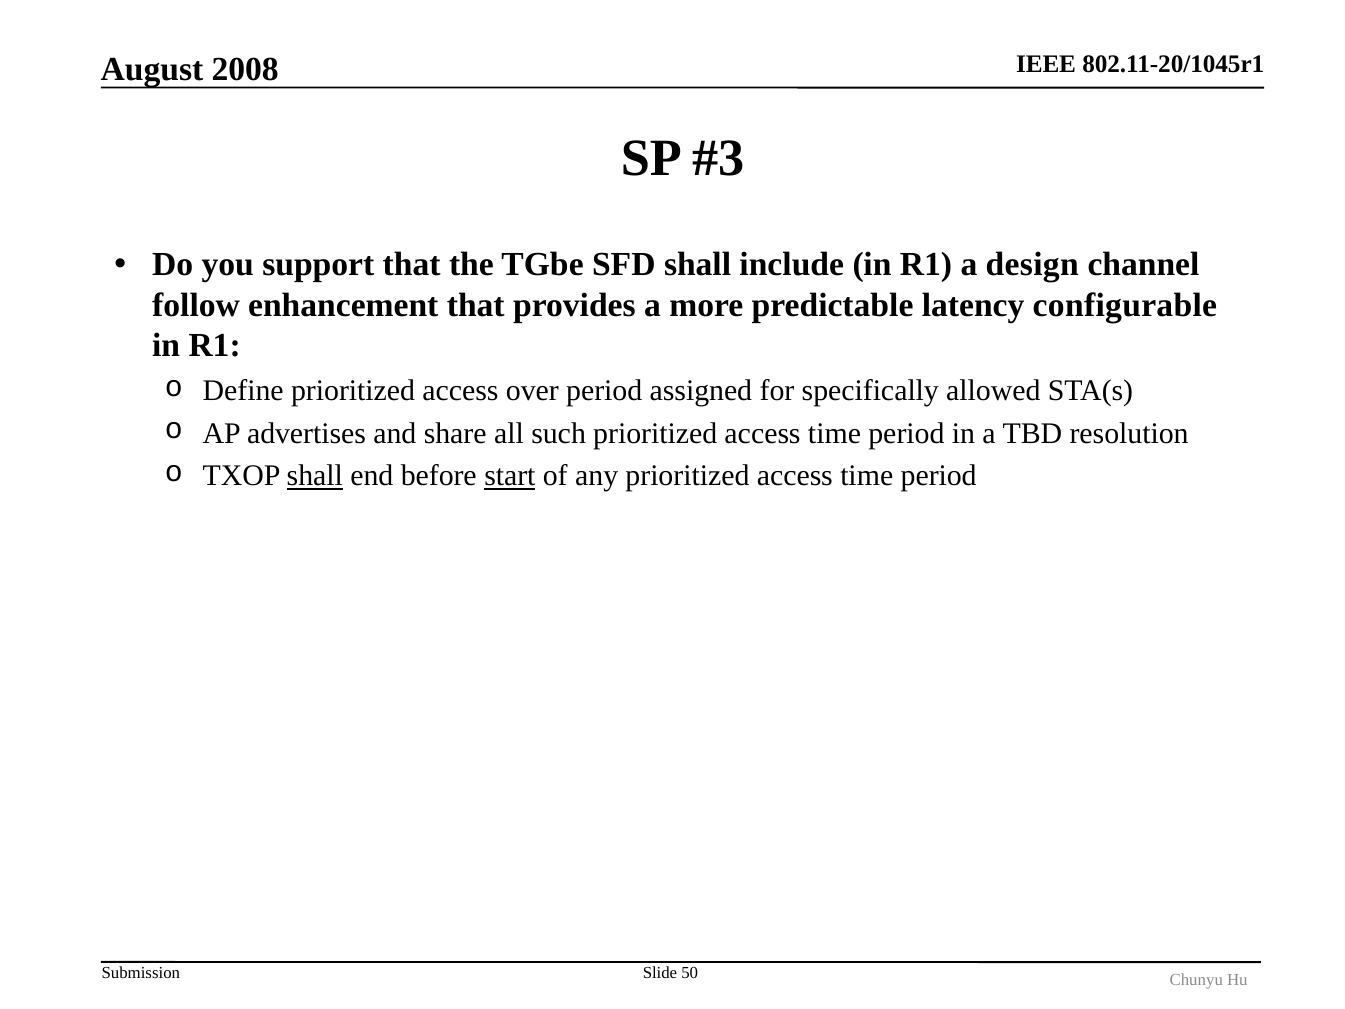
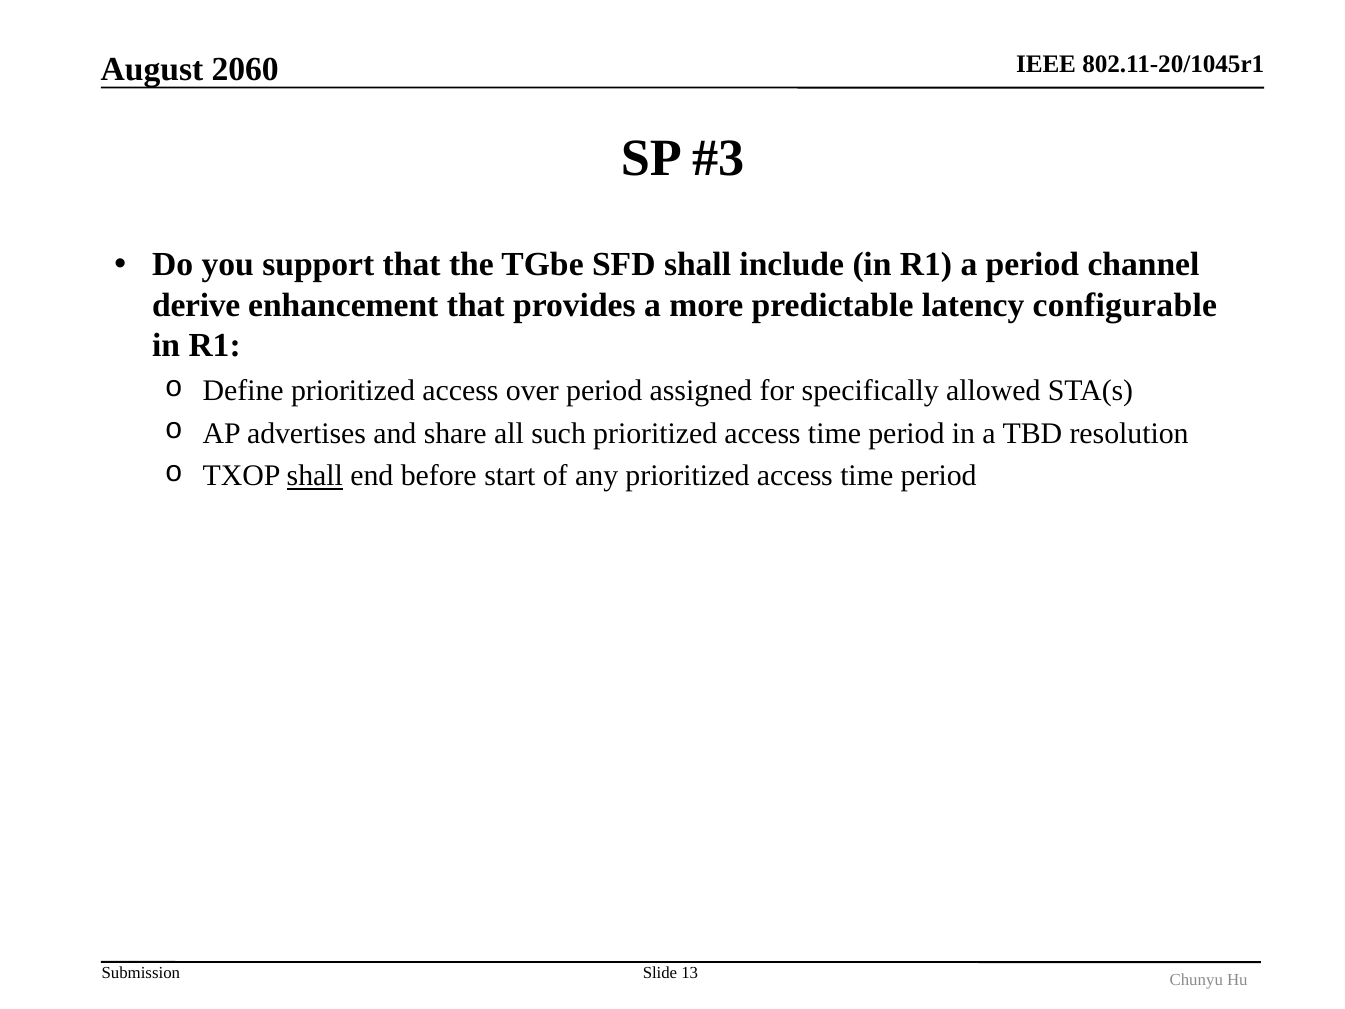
2008: 2008 -> 2060
a design: design -> period
follow: follow -> derive
start underline: present -> none
50: 50 -> 13
